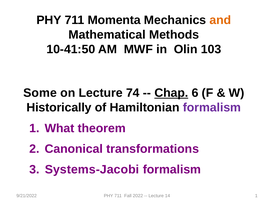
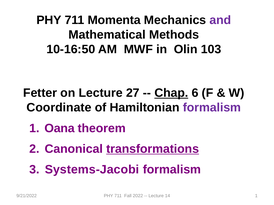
and colour: orange -> purple
10-41:50: 10-41:50 -> 10-16:50
Some: Some -> Fetter
74: 74 -> 27
Historically: Historically -> Coordinate
What: What -> Oana
transformations underline: none -> present
